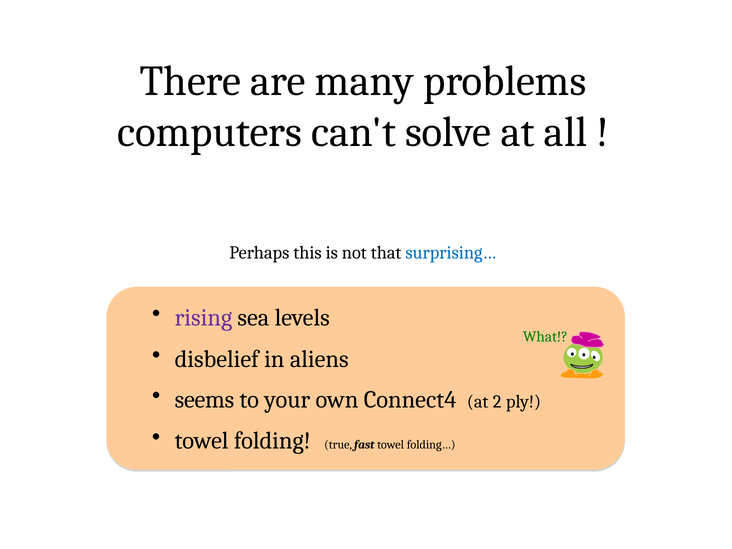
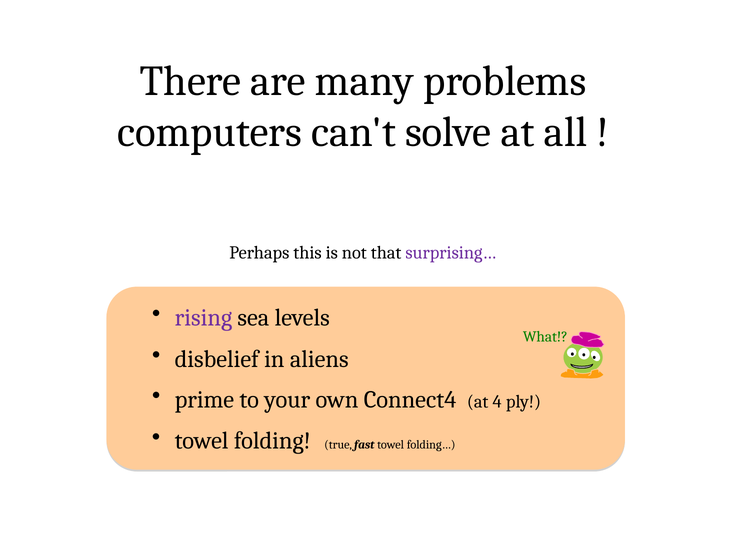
surprising… colour: blue -> purple
seems: seems -> prime
2: 2 -> 4
